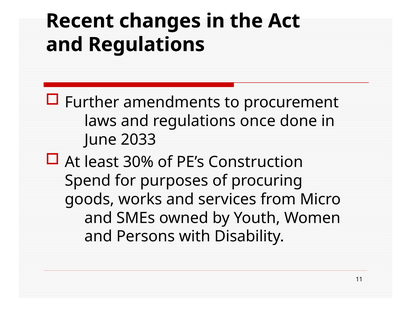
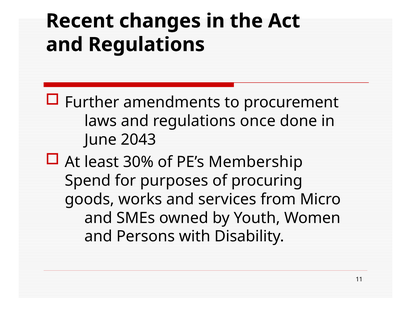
2033: 2033 -> 2043
Construction: Construction -> Membership
